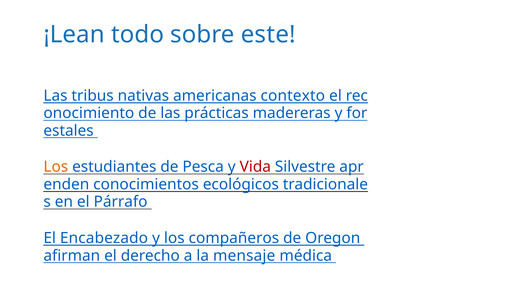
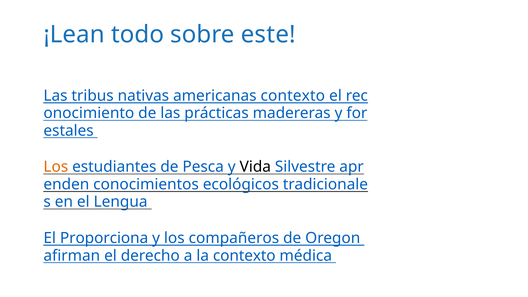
Vida colour: red -> black
Párrafo: Párrafo -> Lengua
Encabezado: Encabezado -> Proporciona
la mensaje: mensaje -> contexto
